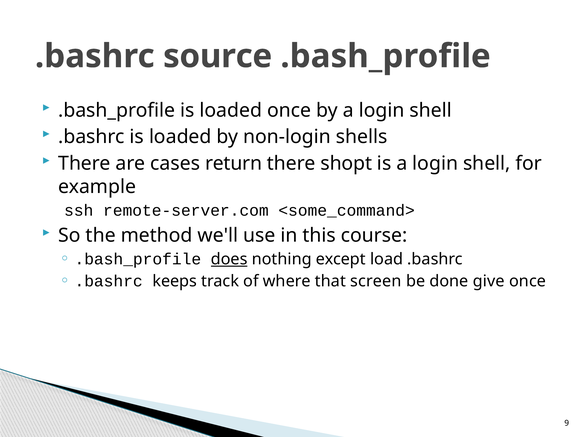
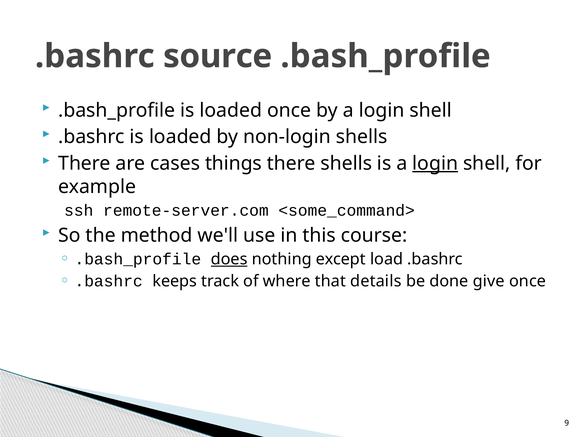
return: return -> things
there shopt: shopt -> shells
login at (435, 163) underline: none -> present
screen: screen -> details
